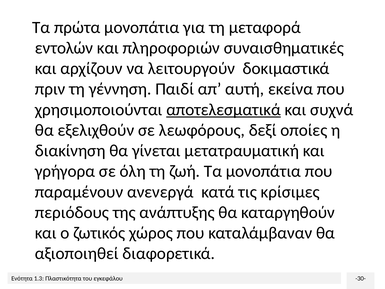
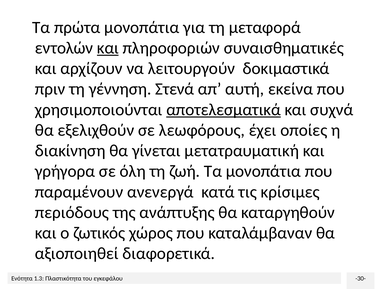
και at (108, 48) underline: none -> present
Παιδί: Παιδί -> Στενά
δεξί: δεξί -> έχει
